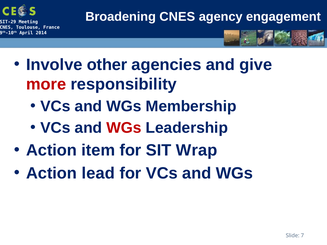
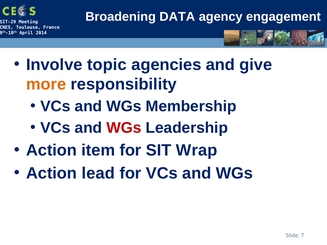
Broadening CNES: CNES -> DATA
other: other -> topic
more colour: red -> orange
